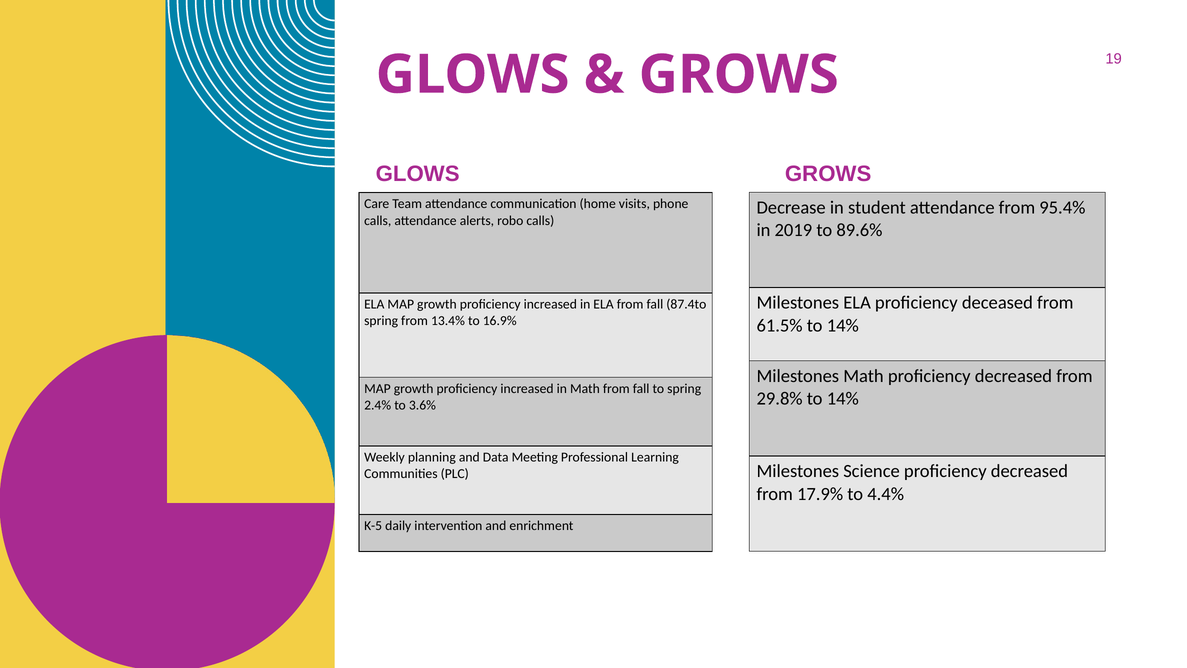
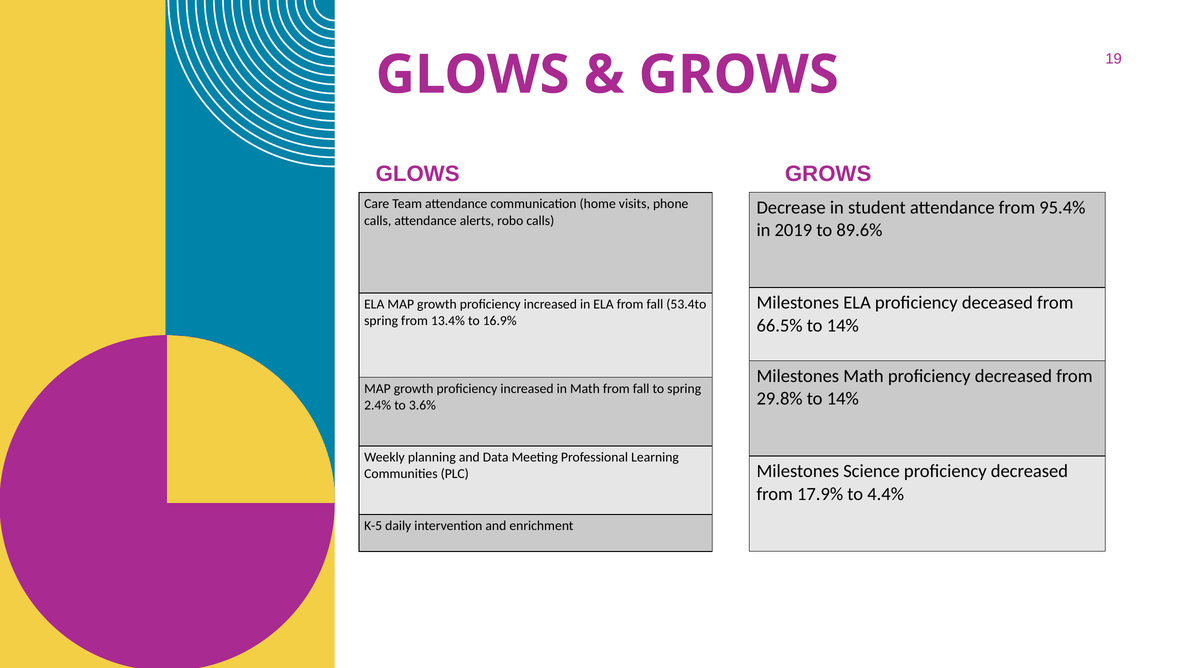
87.4to: 87.4to -> 53.4to
61.5%: 61.5% -> 66.5%
